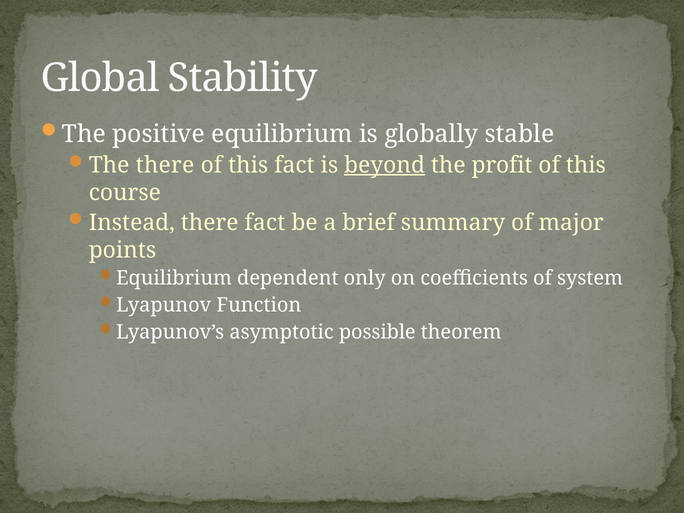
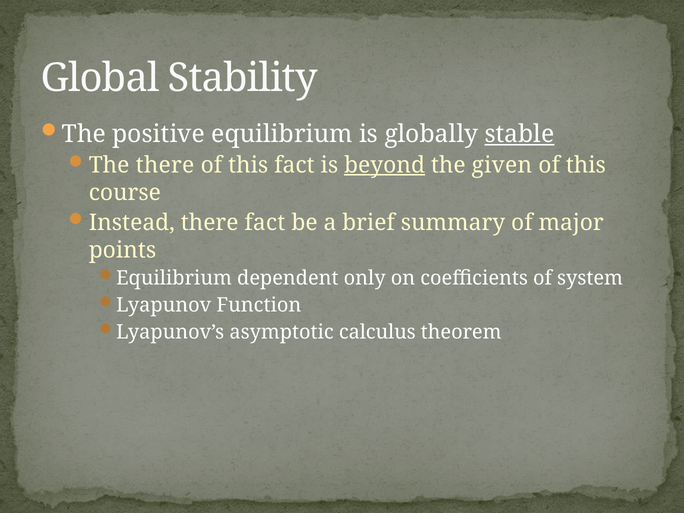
stable underline: none -> present
profit: profit -> given
possible: possible -> calculus
